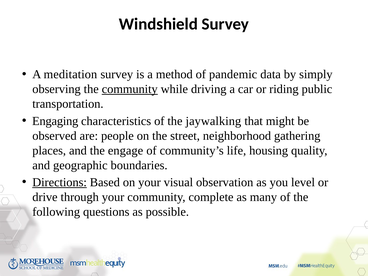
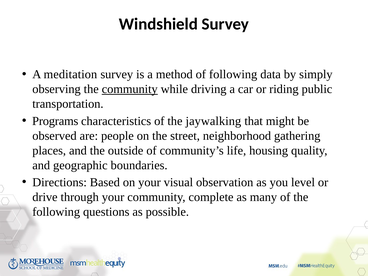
of pandemic: pandemic -> following
Engaging: Engaging -> Programs
engage: engage -> outside
Directions underline: present -> none
